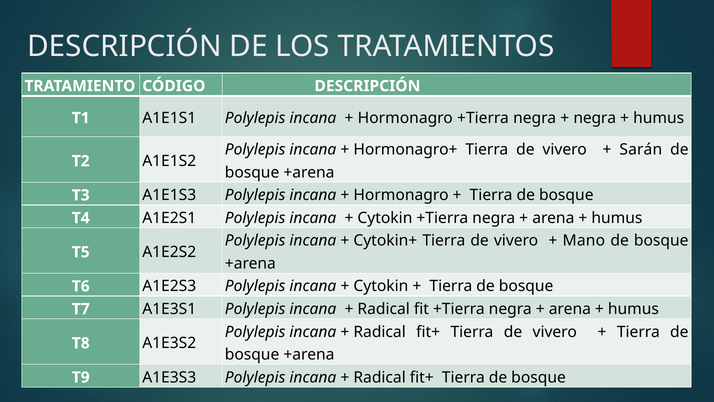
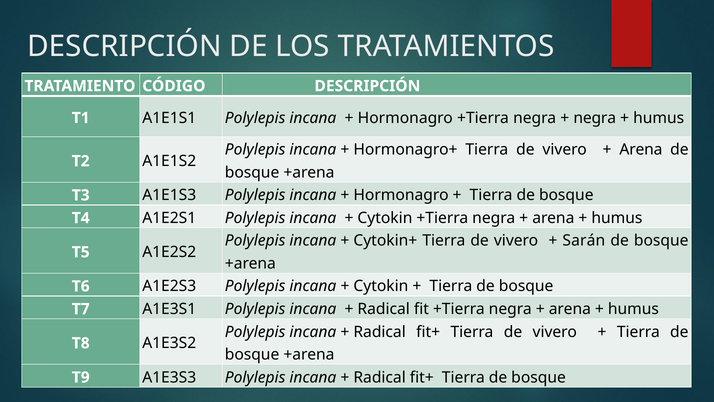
Sarán at (641, 150): Sarán -> Arena
Mano: Mano -> Sarán
